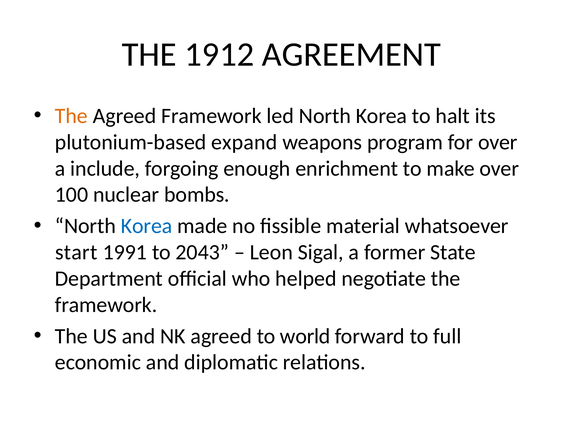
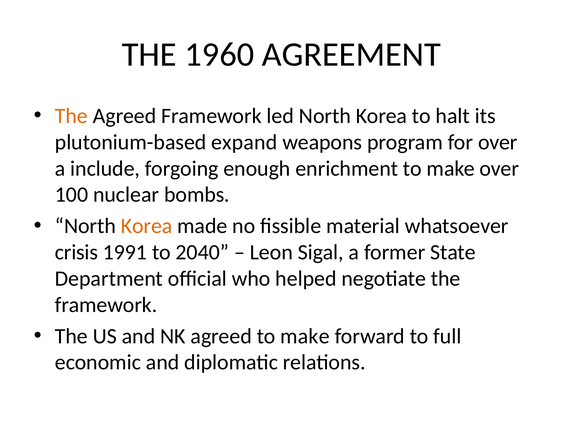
1912: 1912 -> 1960
Korea at (147, 226) colour: blue -> orange
start: start -> crisis
2043: 2043 -> 2040
agreed to world: world -> make
